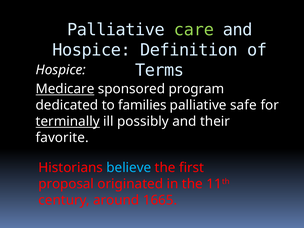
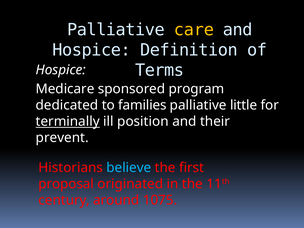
care colour: light green -> yellow
Medicare underline: present -> none
safe: safe -> little
possibly: possibly -> position
favorite: favorite -> prevent
1665: 1665 -> 1075
